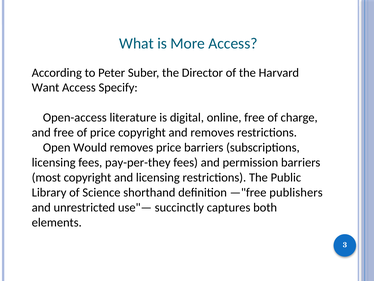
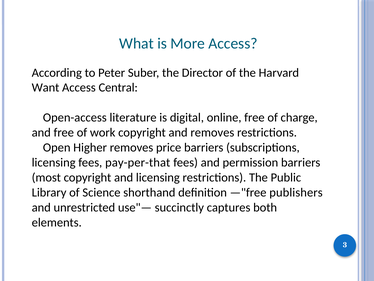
Specify: Specify -> Central
of price: price -> work
Would: Would -> Higher
pay-per-they: pay-per-they -> pay-per-that
